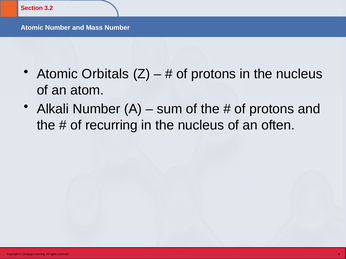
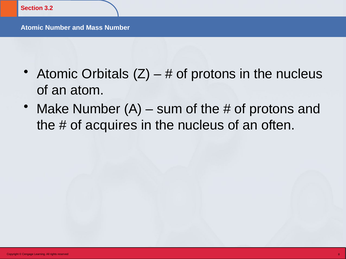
Alkali: Alkali -> Make
recurring: recurring -> acquires
